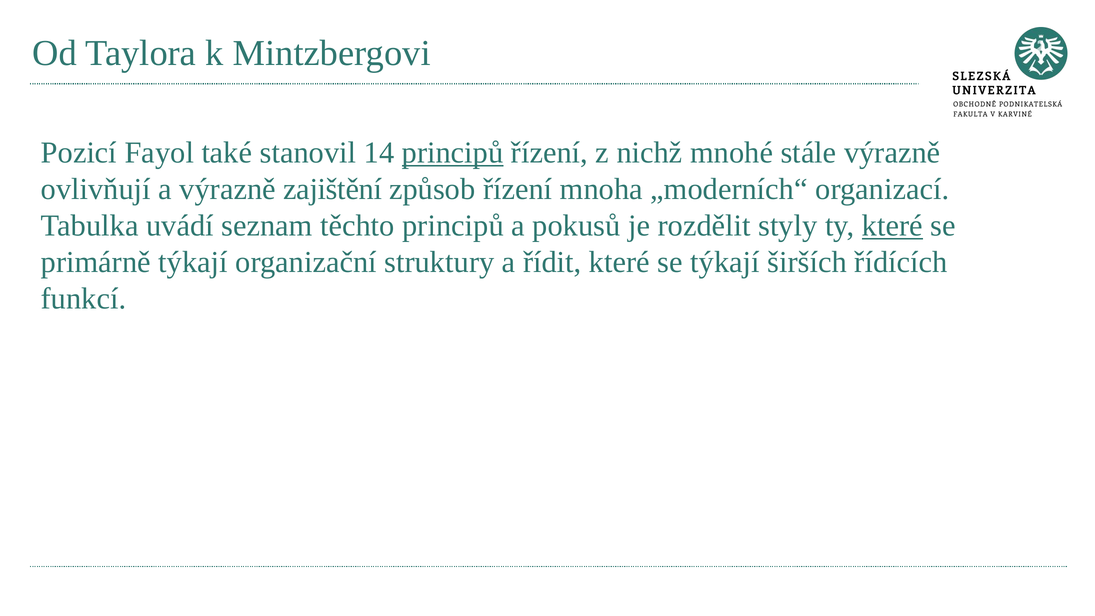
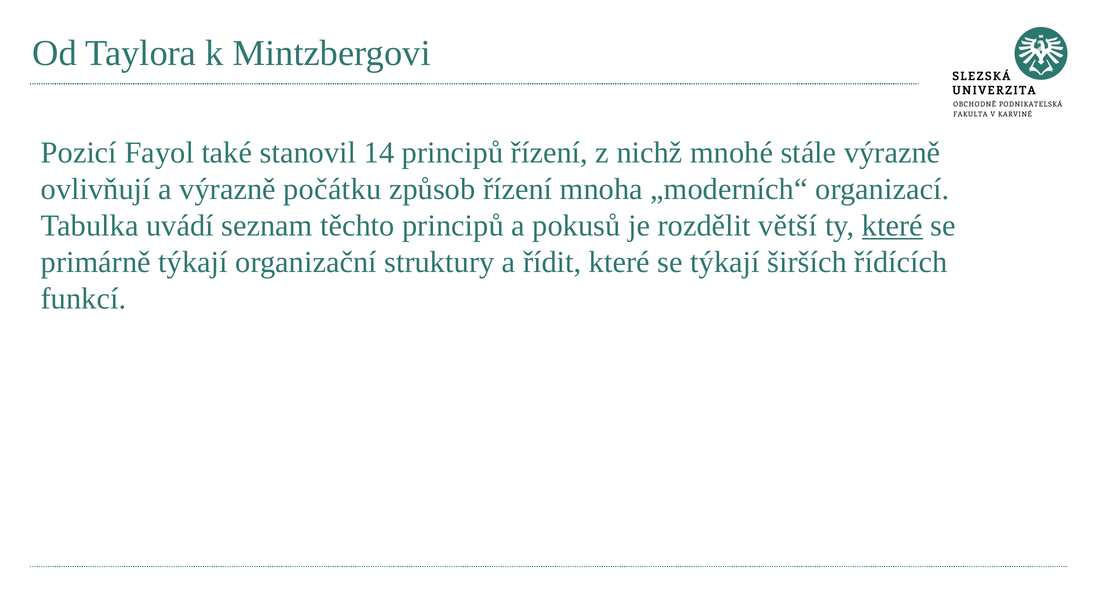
principů at (453, 153) underline: present -> none
zajištění: zajištění -> počátku
styly: styly -> větší
